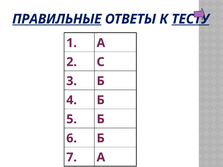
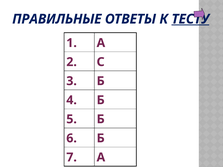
ПРАВИЛЬНЫЕ underline: present -> none
